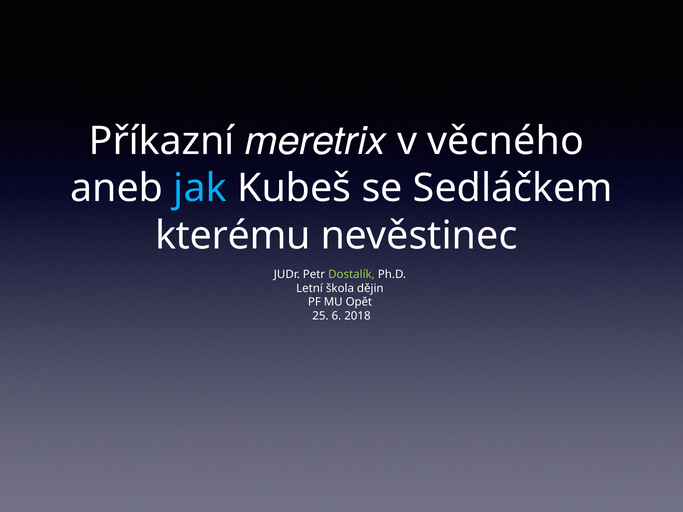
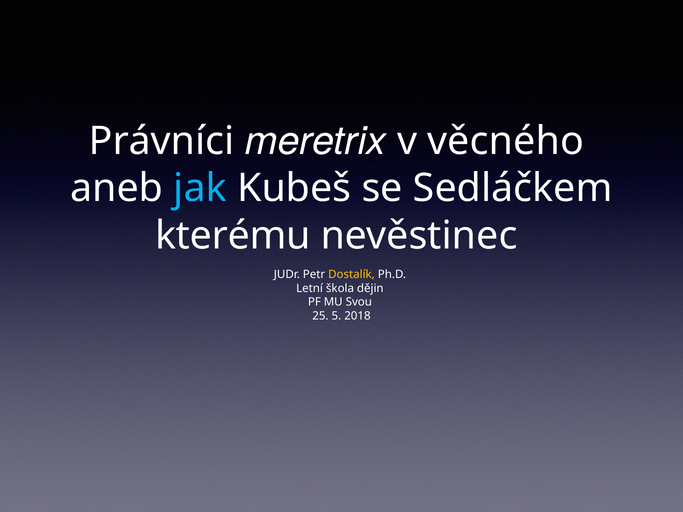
Příkazní: Příkazní -> Právníci
Dostalík colour: light green -> yellow
Opět: Opět -> Svou
6: 6 -> 5
